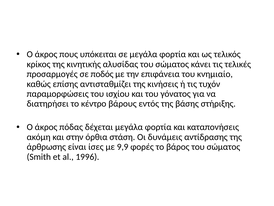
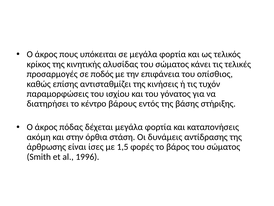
κνημιαίο: κνημιαίο -> οπίσθιος
9,9: 9,9 -> 1,5
